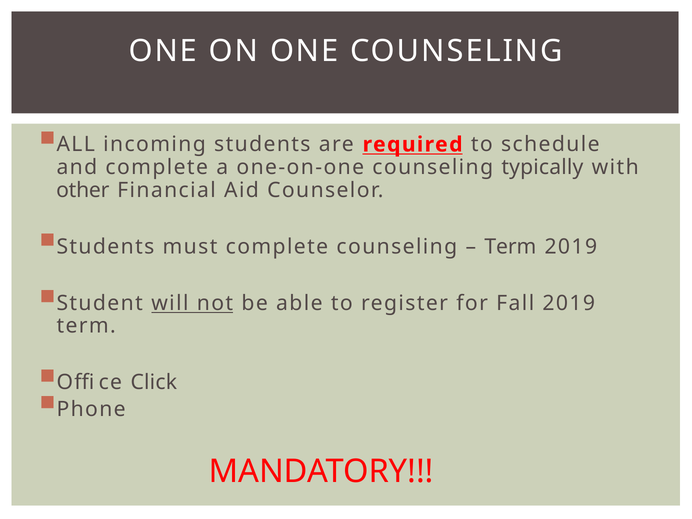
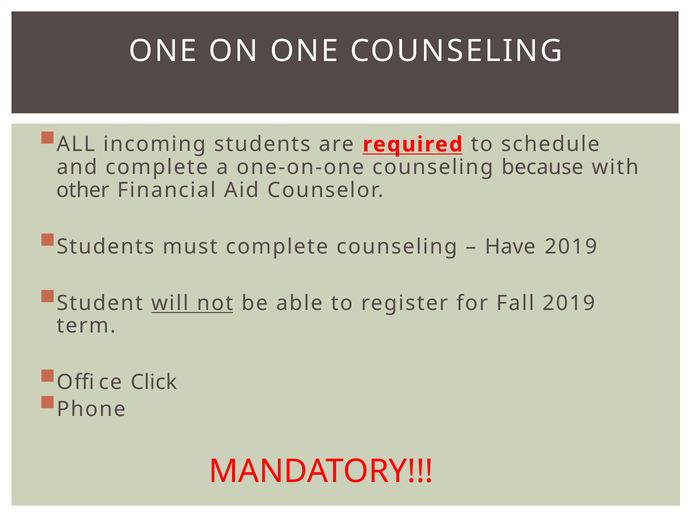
typically: typically -> because
Term at (510, 247): Term -> Have
